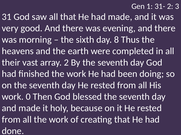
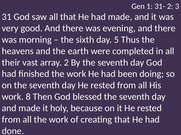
8: 8 -> 5
0: 0 -> 8
